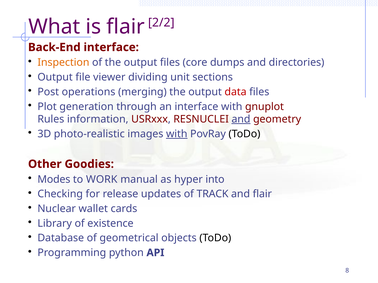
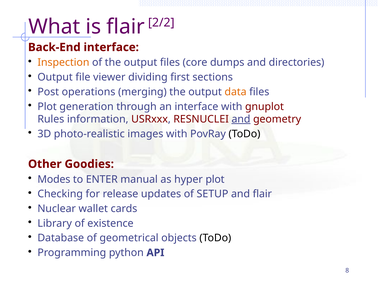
unit: unit -> first
data colour: red -> orange
with at (177, 134) underline: present -> none
WORK: WORK -> ENTER
hyper into: into -> plot
TRACK: TRACK -> SETUP
